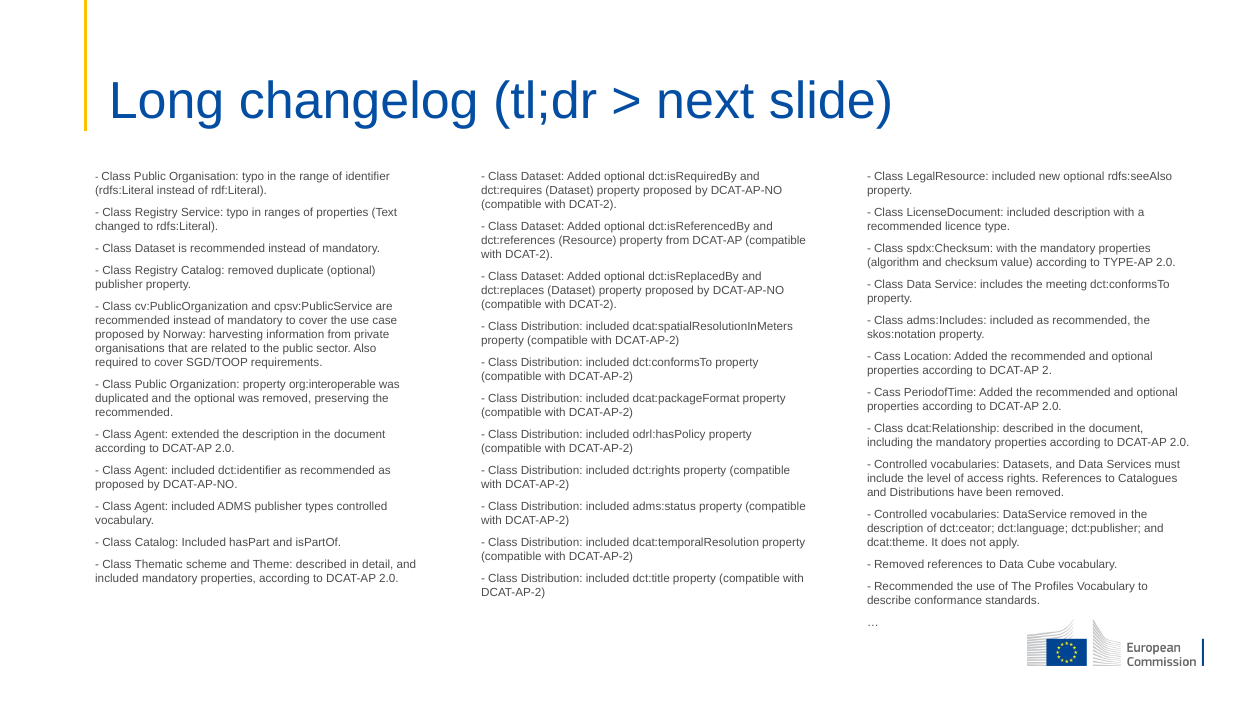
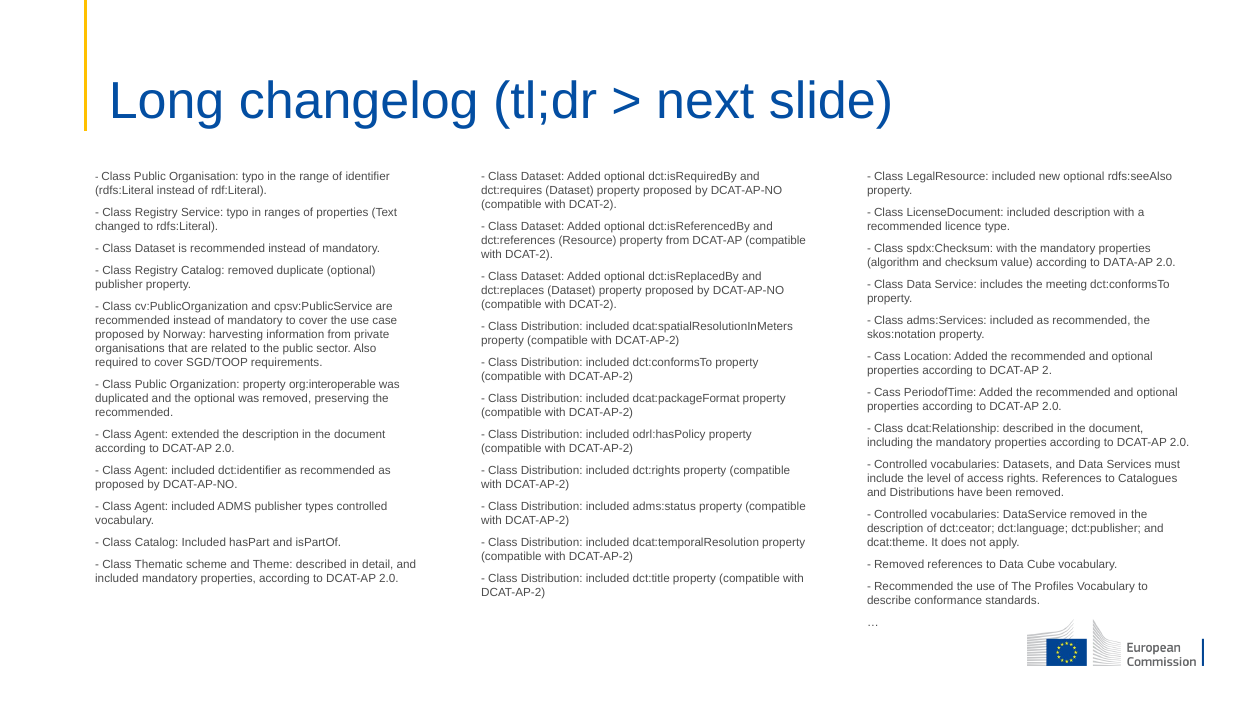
TYPE-AP: TYPE-AP -> DATA-AP
adms:Includes: adms:Includes -> adms:Services
